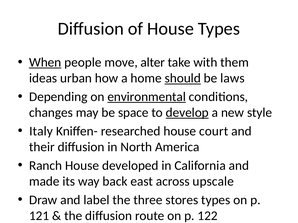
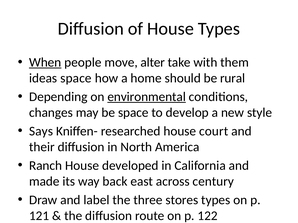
ideas urban: urban -> space
should underline: present -> none
laws: laws -> rural
develop underline: present -> none
Italy: Italy -> Says
upscale: upscale -> century
